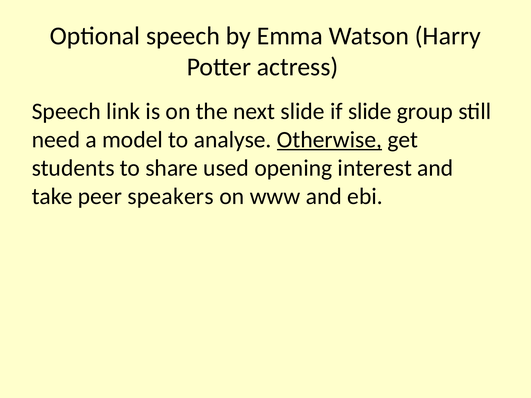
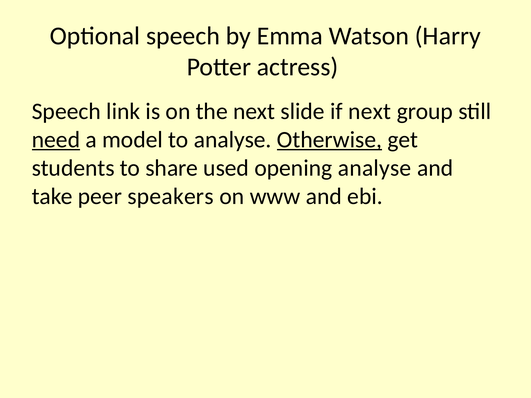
if slide: slide -> next
need underline: none -> present
opening interest: interest -> analyse
